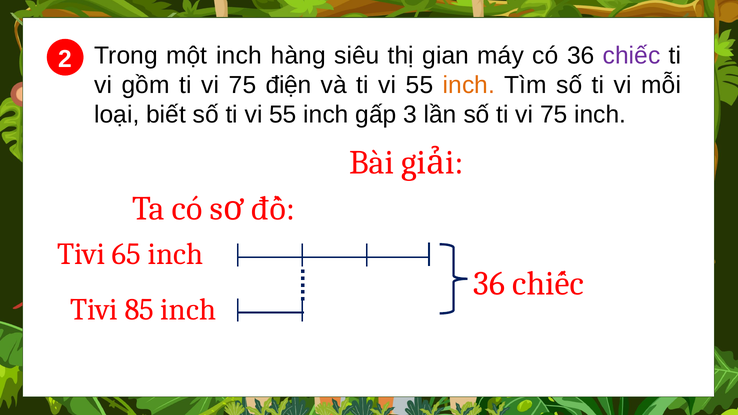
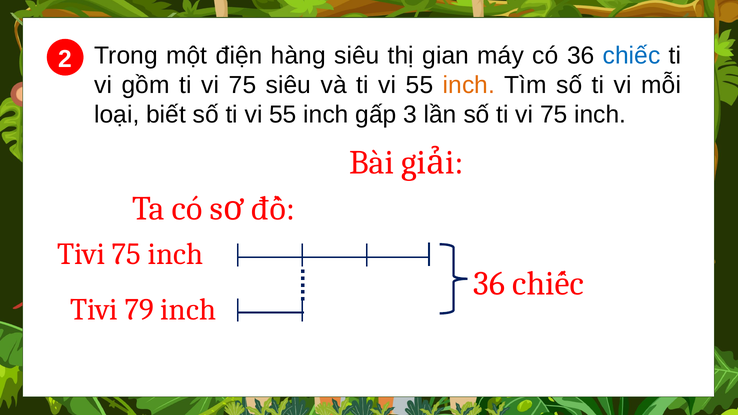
một inch: inch -> điện
chiếc colour: purple -> blue
75 điện: điện -> siêu
Tivi 65: 65 -> 75
85: 85 -> 79
